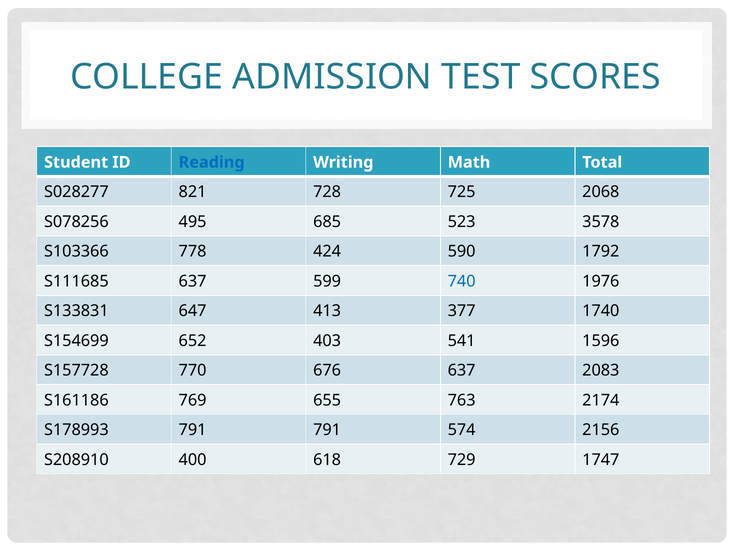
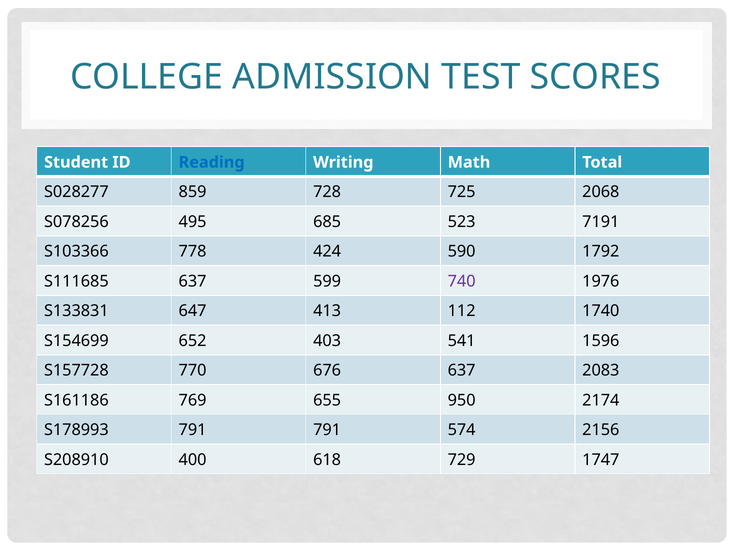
821: 821 -> 859
3578: 3578 -> 7191
740 colour: blue -> purple
377: 377 -> 112
763: 763 -> 950
